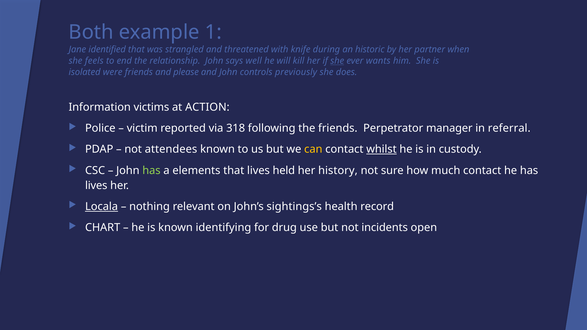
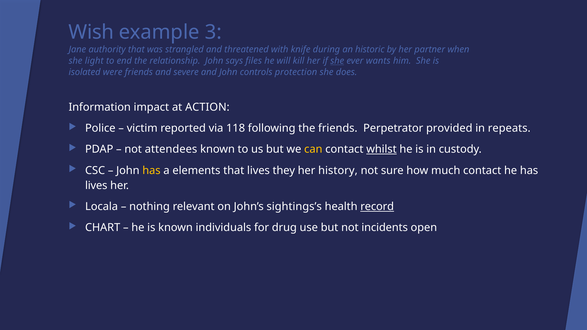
Both: Both -> Wish
1: 1 -> 3
identified: identified -> authority
feels: feels -> light
well: well -> files
please: please -> severe
previously: previously -> protection
victims: victims -> impact
318: 318 -> 118
manager: manager -> provided
referral: referral -> repeats
has at (151, 171) colour: light green -> yellow
held: held -> they
Locala underline: present -> none
record underline: none -> present
identifying: identifying -> individuals
